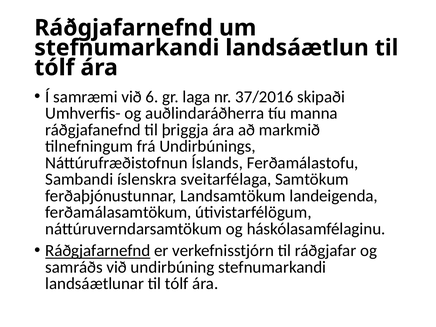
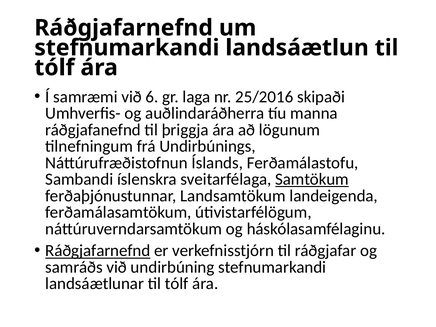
37/2016: 37/2016 -> 25/2016
markmið: markmið -> lögunum
Samtökum underline: none -> present
